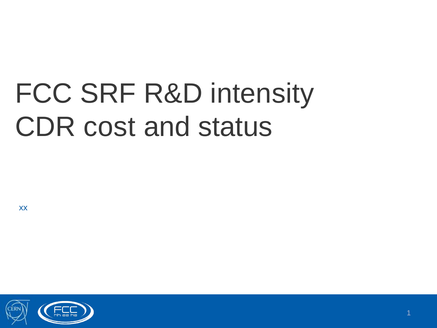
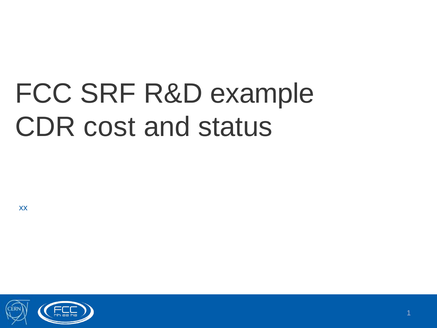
intensity: intensity -> example
